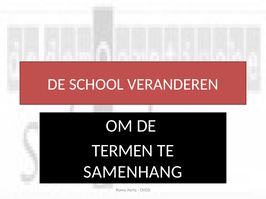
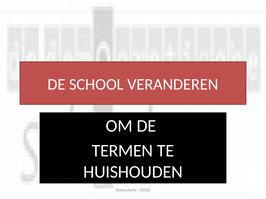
SAMENHANG: SAMENHANG -> HUISHOUDEN
